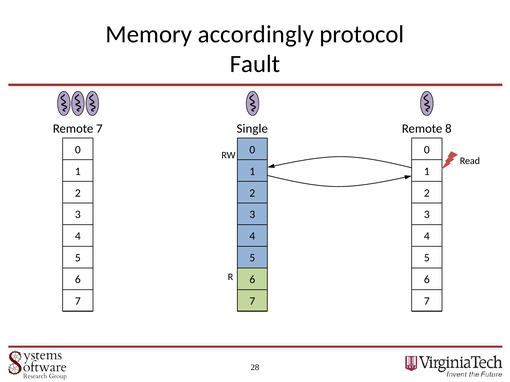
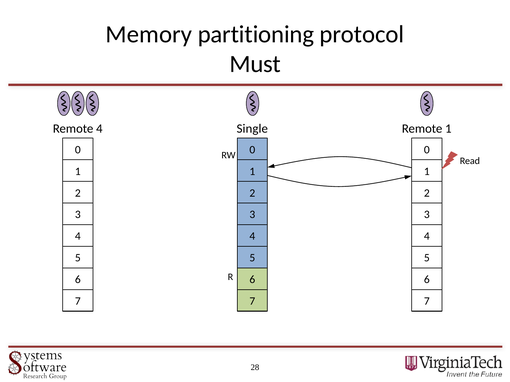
accordingly: accordingly -> partitioning
Fault: Fault -> Must
Remote 7: 7 -> 4
Remote 8: 8 -> 1
